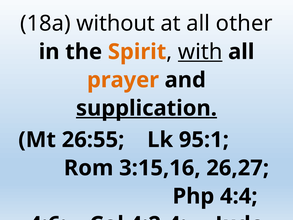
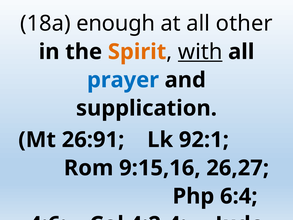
without: without -> enough
prayer colour: orange -> blue
supplication underline: present -> none
26:55: 26:55 -> 26:91
95:1: 95:1 -> 92:1
3:15,16: 3:15,16 -> 9:15,16
4:4: 4:4 -> 6:4
